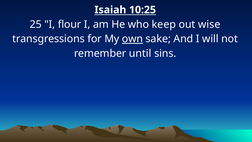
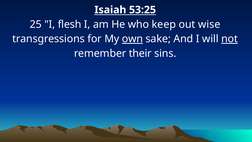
10:25: 10:25 -> 53:25
flour: flour -> flesh
not underline: none -> present
until: until -> their
